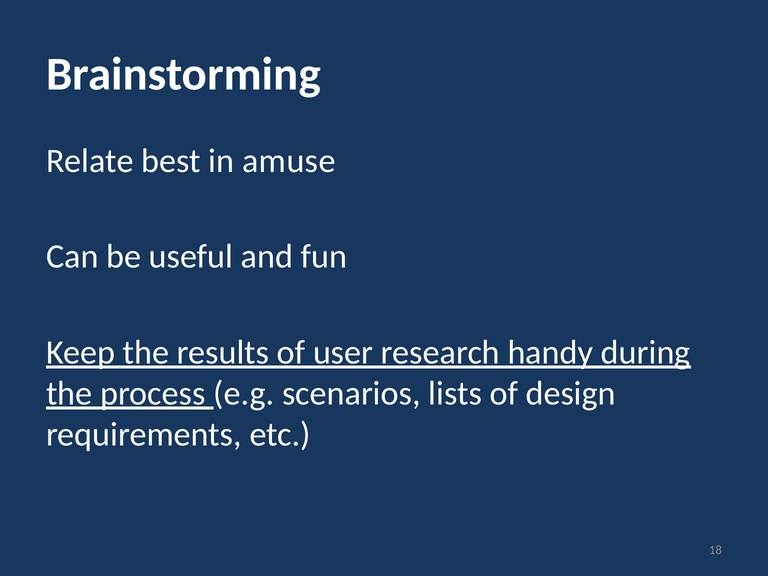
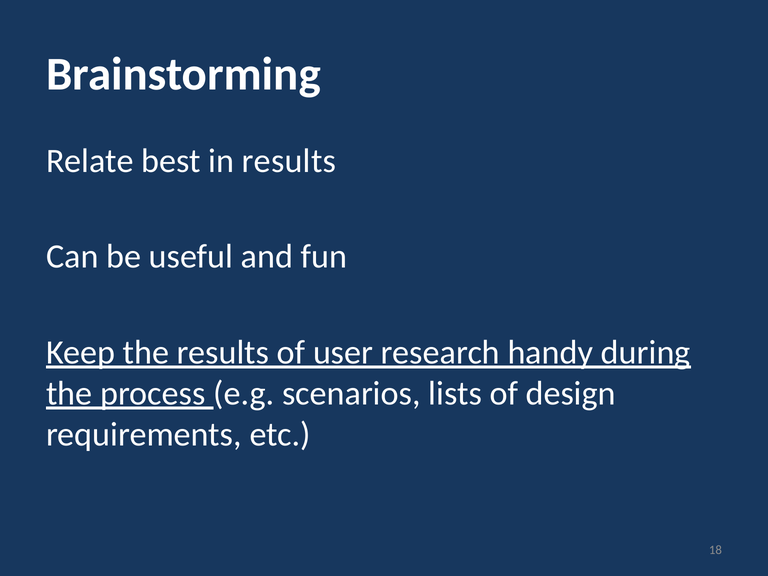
in amuse: amuse -> results
